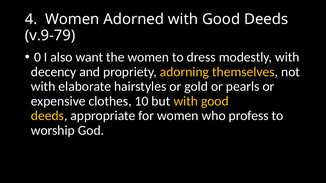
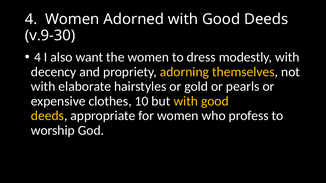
v.9-79: v.9-79 -> v.9-30
0 at (37, 57): 0 -> 4
